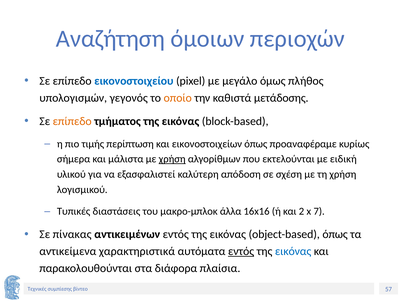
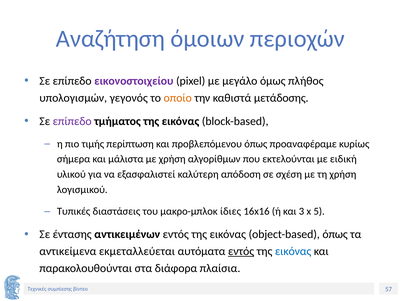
εικονοστοιχείου colour: blue -> purple
επίπεδο at (72, 121) colour: orange -> purple
εικονοστοιχείων: εικονοστοιχείων -> προβλεπόμενου
χρήση at (172, 159) underline: present -> none
άλλα: άλλα -> ίδιες
2: 2 -> 3
7: 7 -> 5
πίνακας: πίνακας -> έντασης
χαρακτηριστικά: χαρακτηριστικά -> εκμεταλλεύεται
